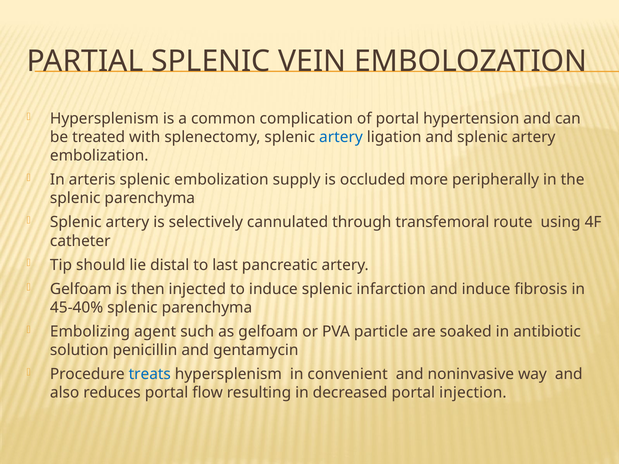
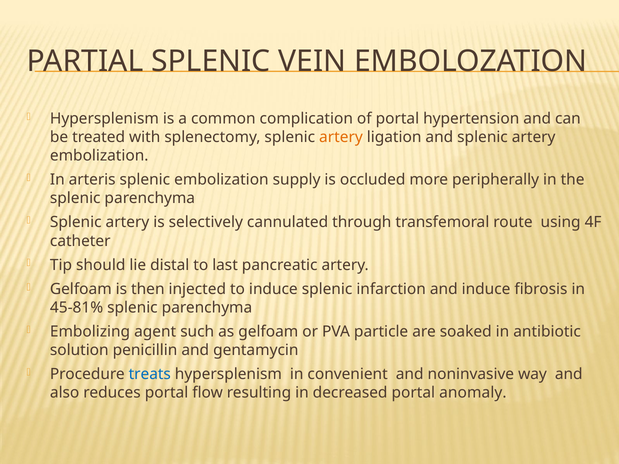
artery at (341, 137) colour: blue -> orange
45-40%: 45-40% -> 45-81%
injection: injection -> anomaly
